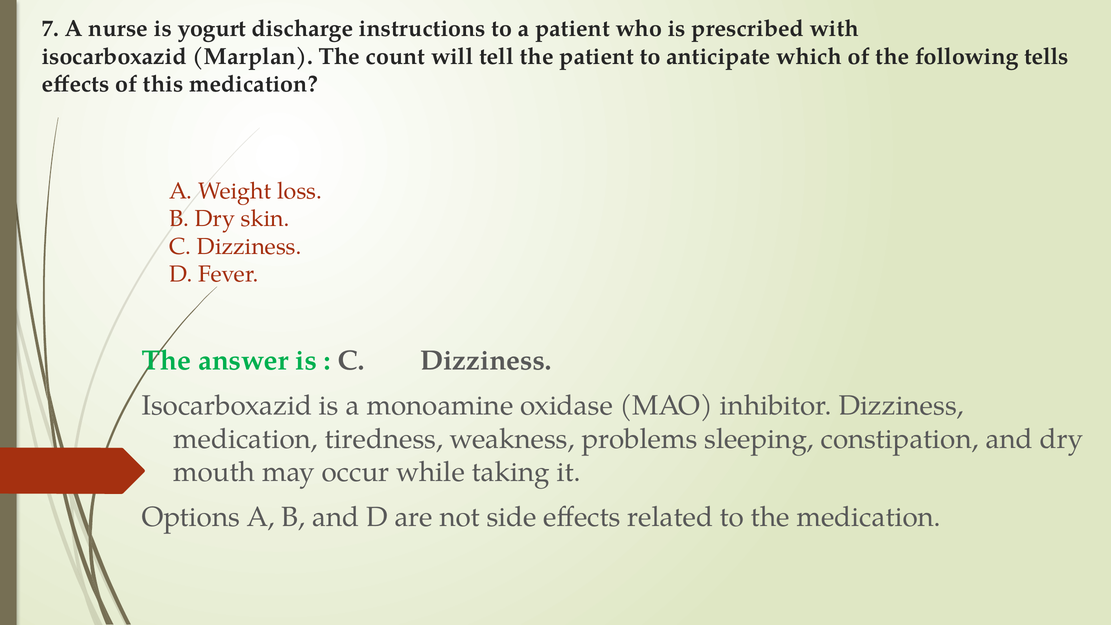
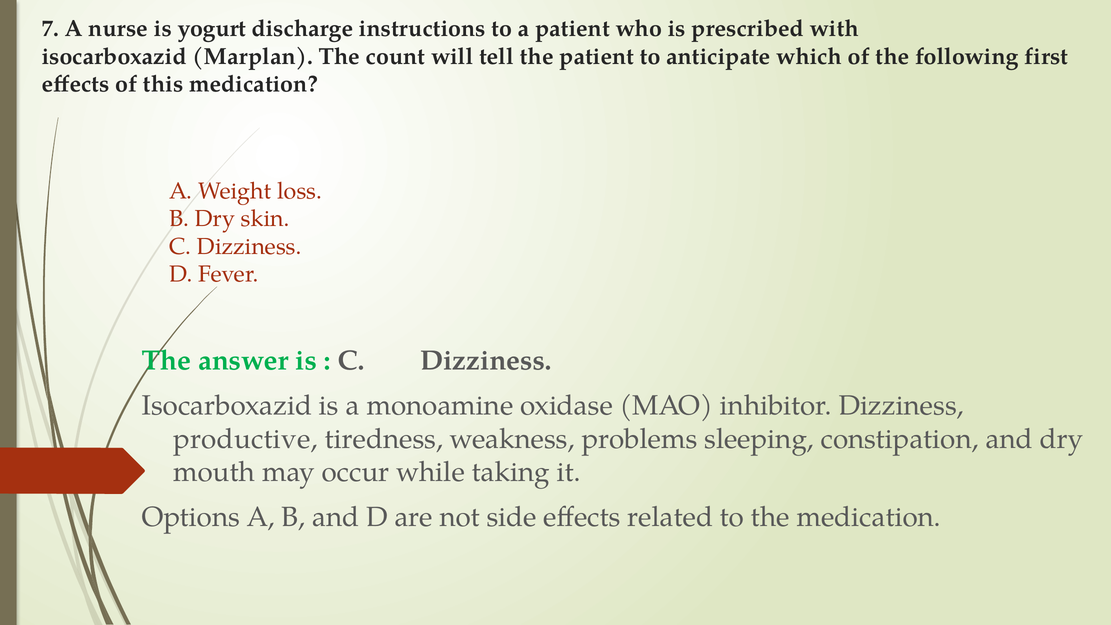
tells: tells -> first
medication at (246, 439): medication -> productive
